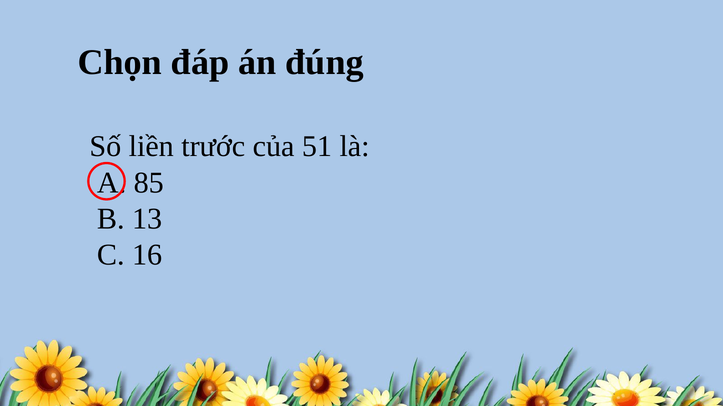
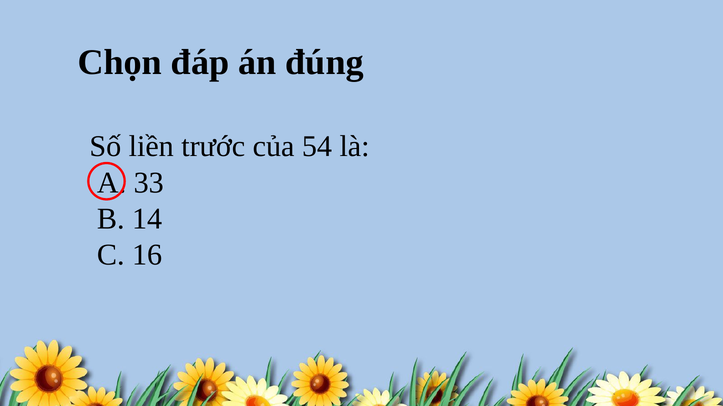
51: 51 -> 54
85: 85 -> 33
13: 13 -> 14
